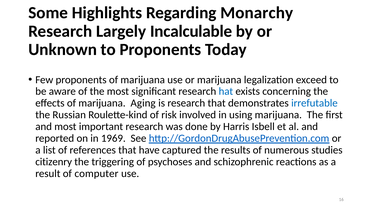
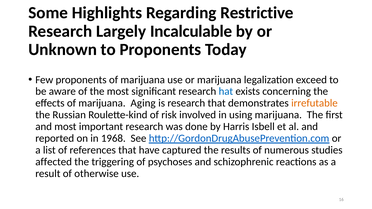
Monarchy: Monarchy -> Restrictive
irrefutable colour: blue -> orange
1969: 1969 -> 1968
citizenry: citizenry -> affected
computer: computer -> otherwise
